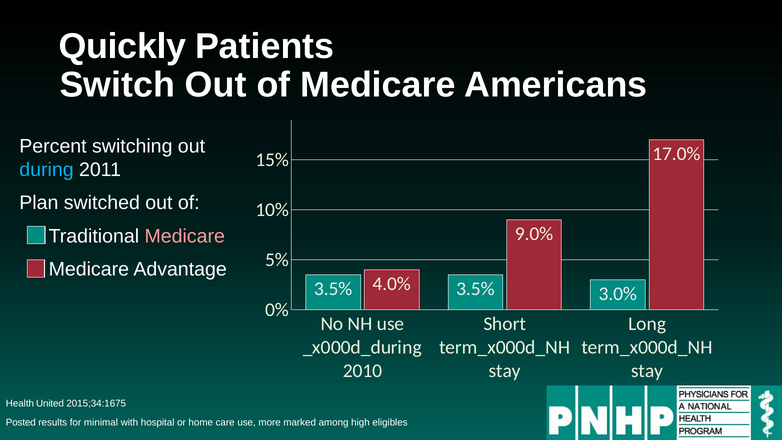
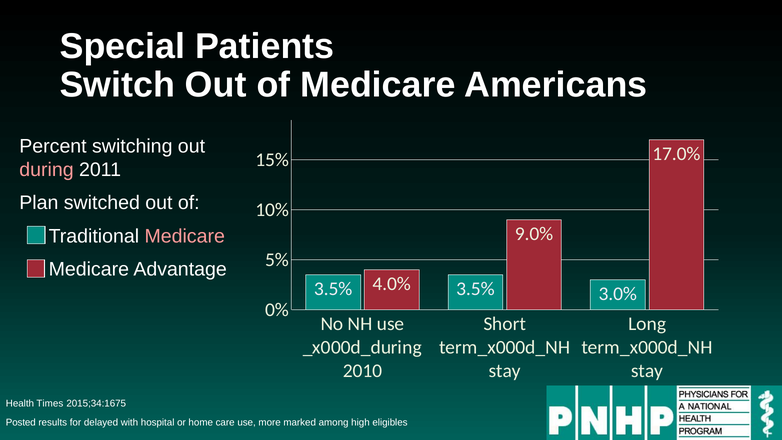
Quickly: Quickly -> Special
during colour: light blue -> pink
United: United -> Times
minimal: minimal -> delayed
